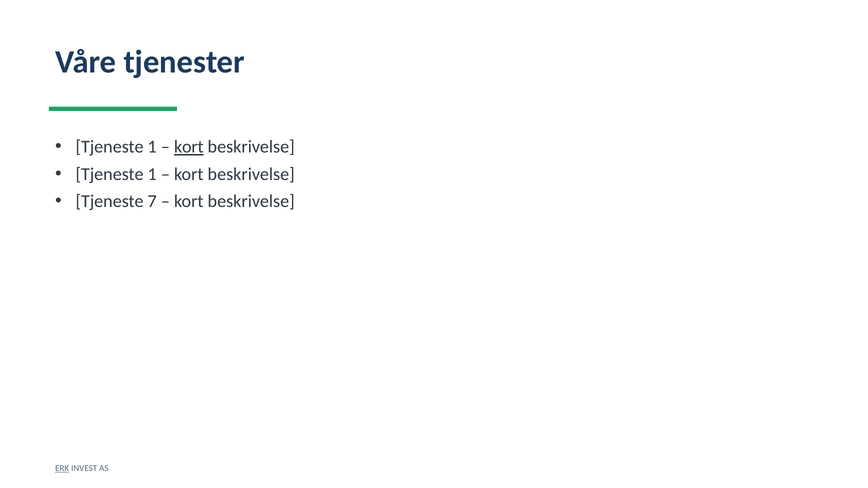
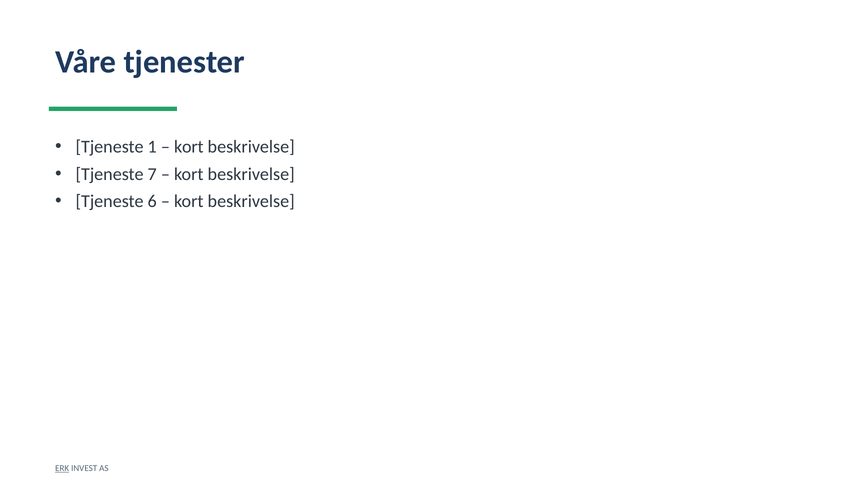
kort at (189, 147) underline: present -> none
1 at (152, 174): 1 -> 7
7: 7 -> 6
